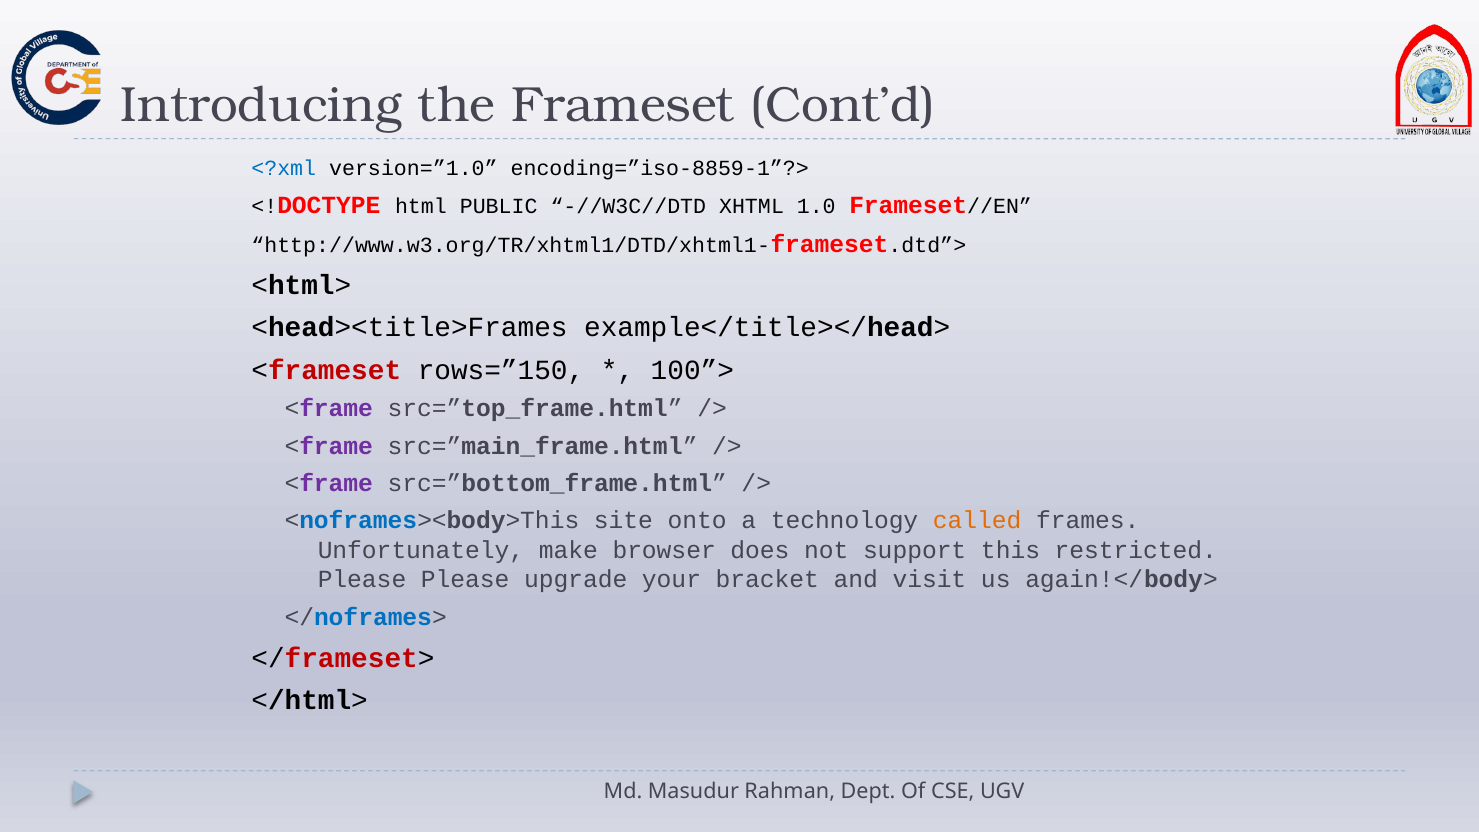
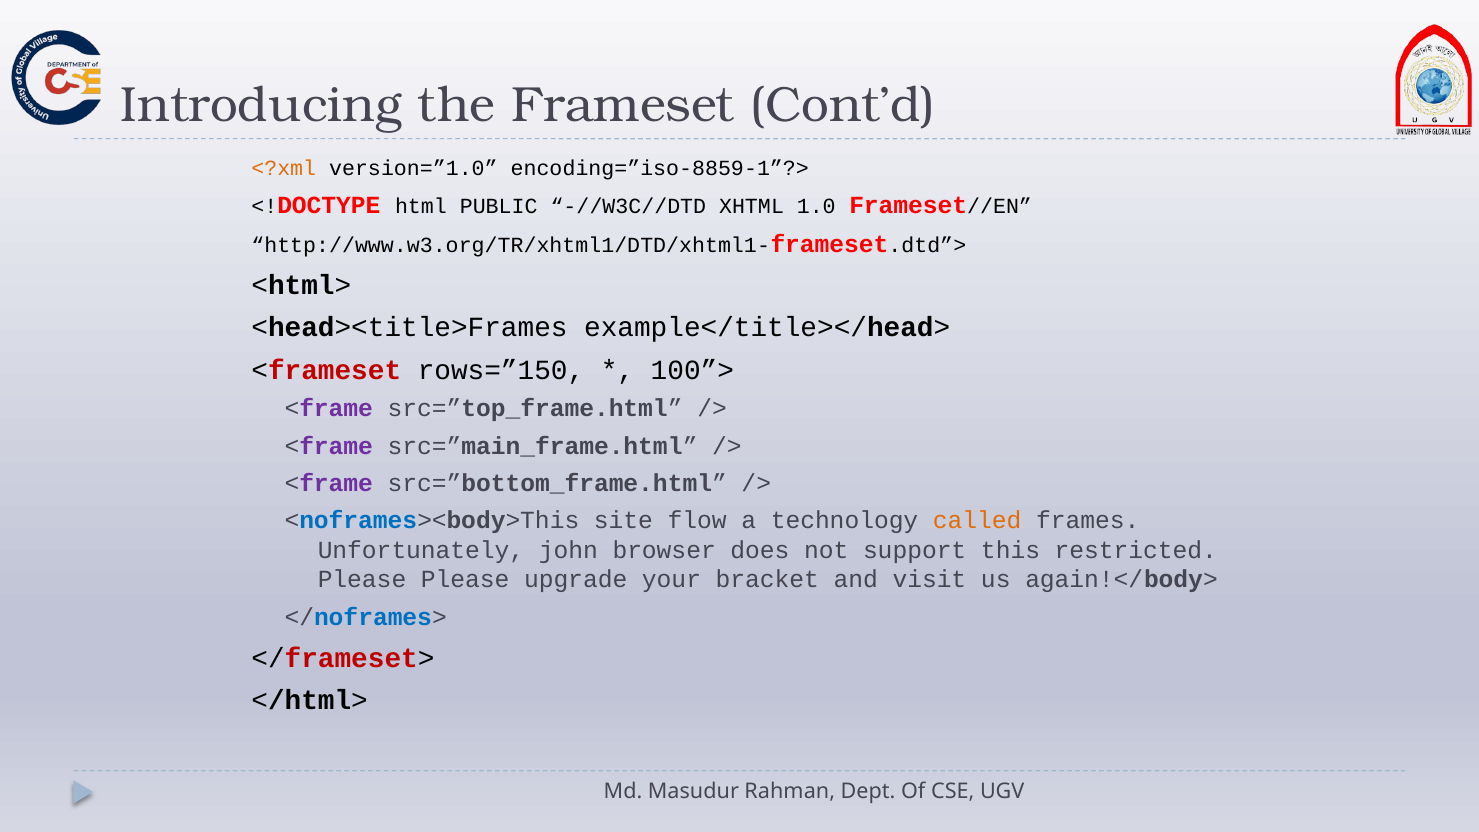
<?xml colour: blue -> orange
onto: onto -> flow
make: make -> john
